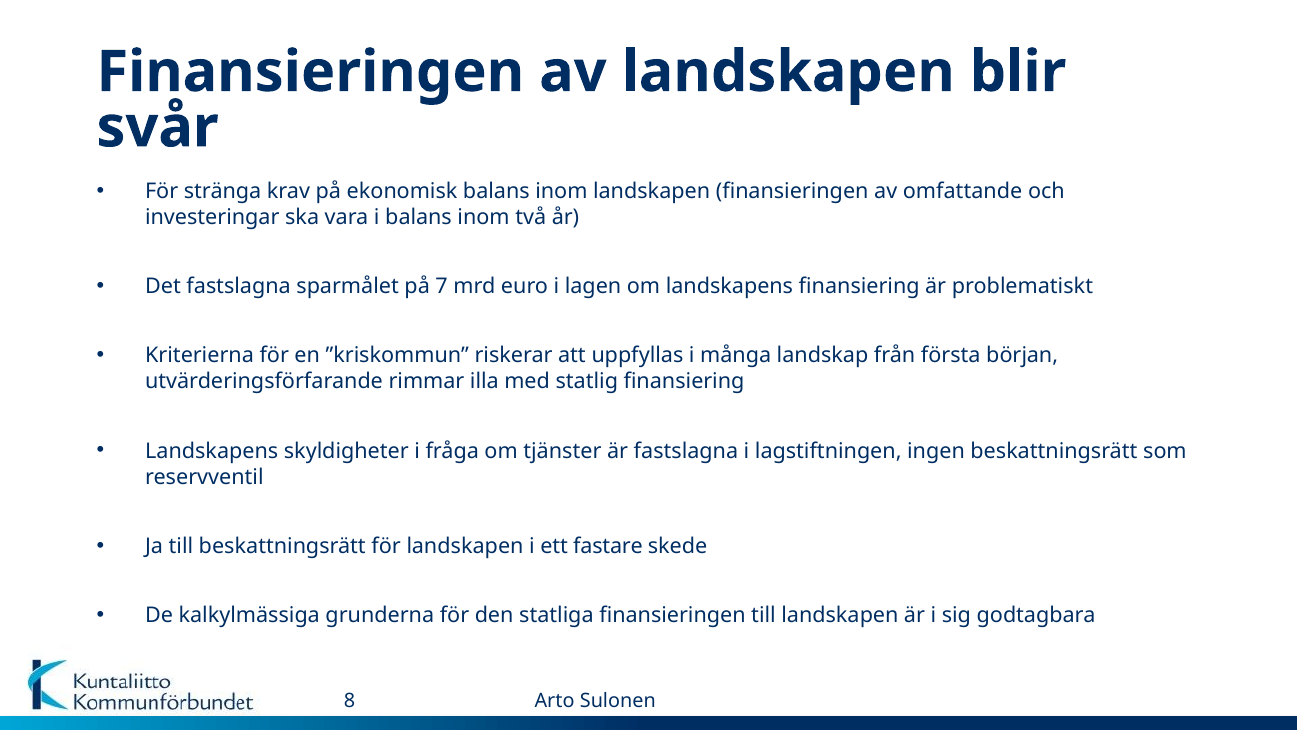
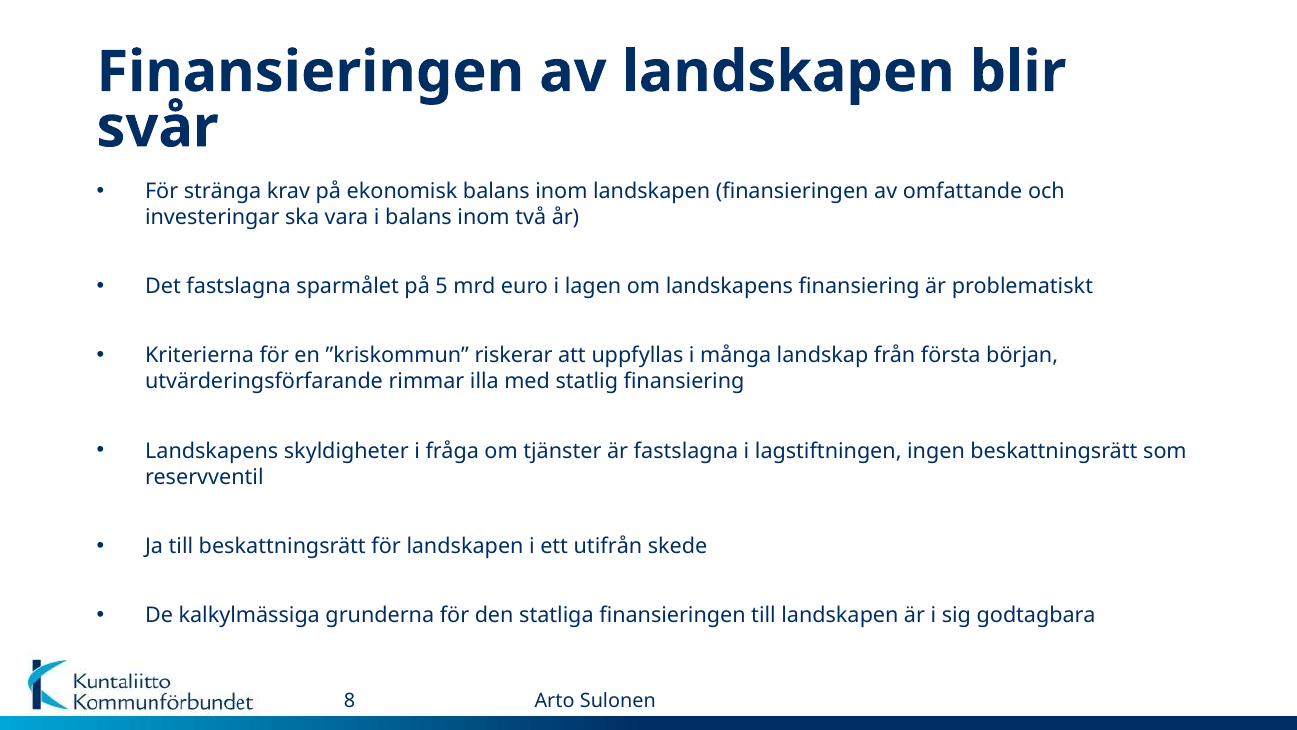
7: 7 -> 5
fastare: fastare -> utifrån
